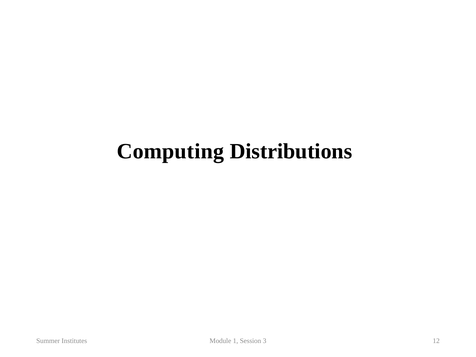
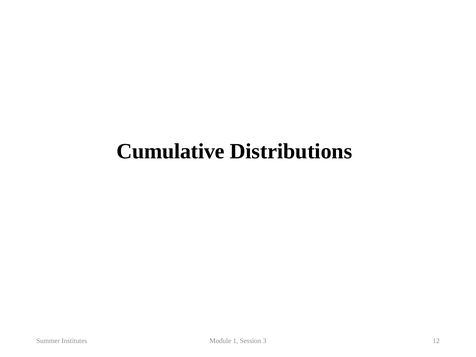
Computing: Computing -> Cumulative
